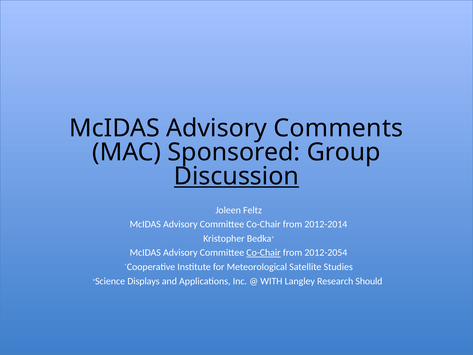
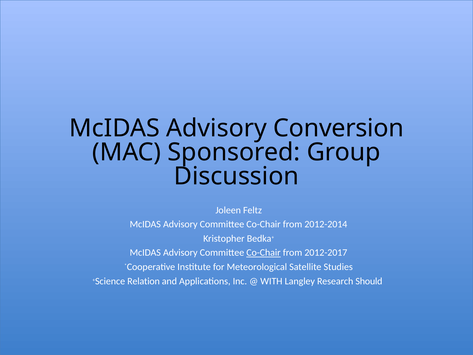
Comments: Comments -> Conversion
Discussion underline: present -> none
2012-2054: 2012-2054 -> 2012-2017
Displays: Displays -> Relation
